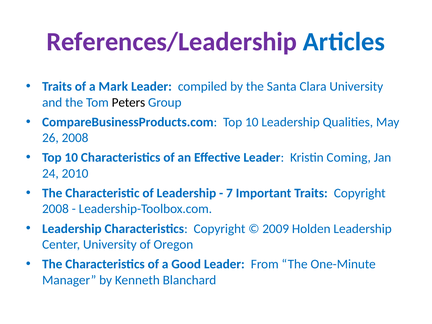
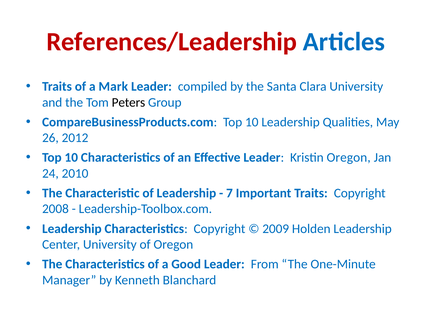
References/Leadership colour: purple -> red
26 2008: 2008 -> 2012
Kristin Coming: Coming -> Oregon
